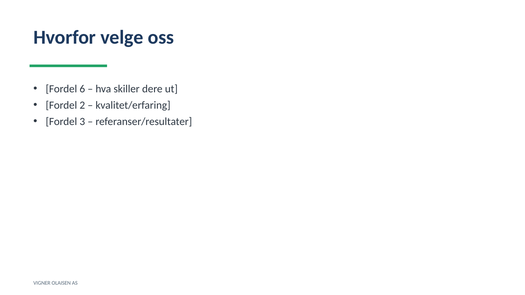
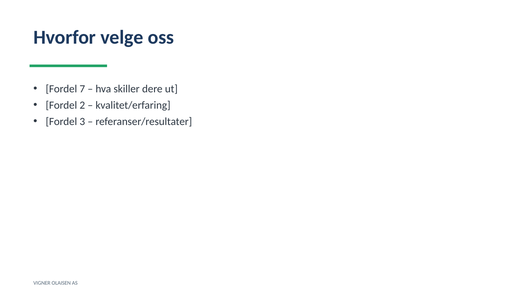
6: 6 -> 7
